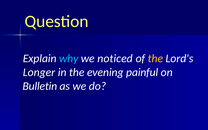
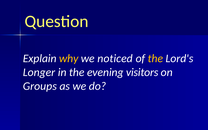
why colour: light blue -> yellow
painful: painful -> visitors
Bulletin: Bulletin -> Groups
